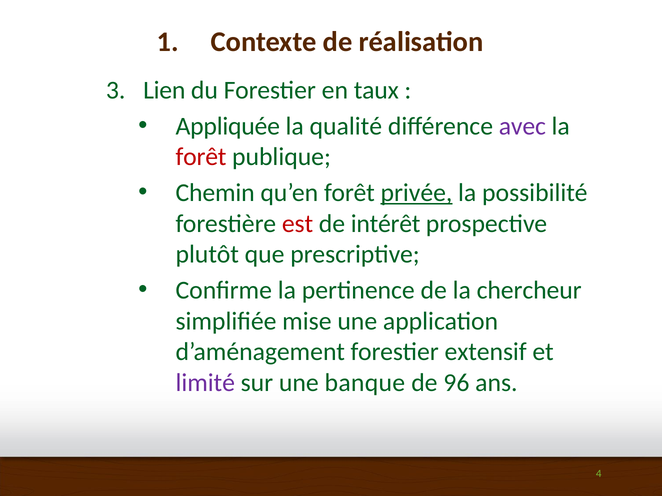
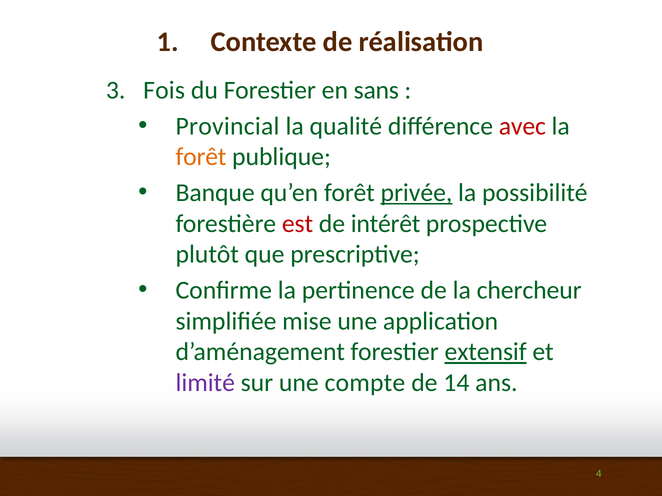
Lien: Lien -> Fois
taux: taux -> sans
Appliquée: Appliquée -> Provincial
avec colour: purple -> red
forêt at (201, 157) colour: red -> orange
Chemin: Chemin -> Banque
extensif underline: none -> present
banque: banque -> compte
96: 96 -> 14
